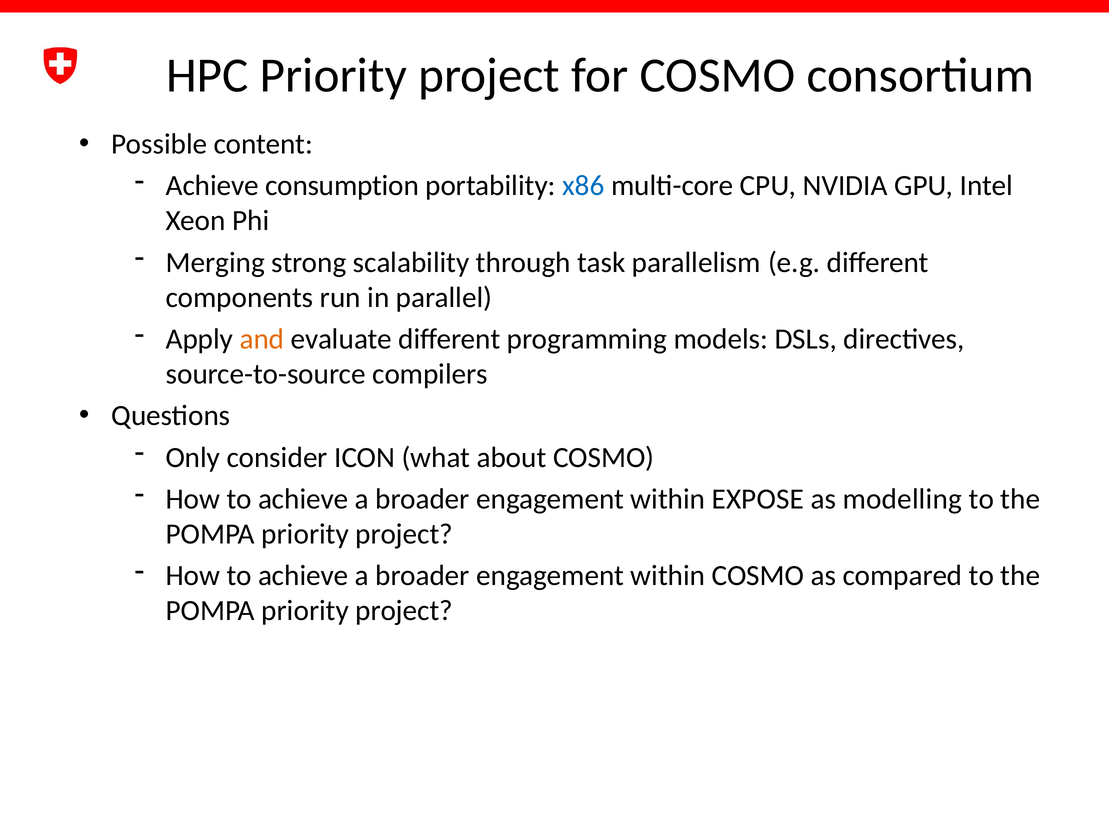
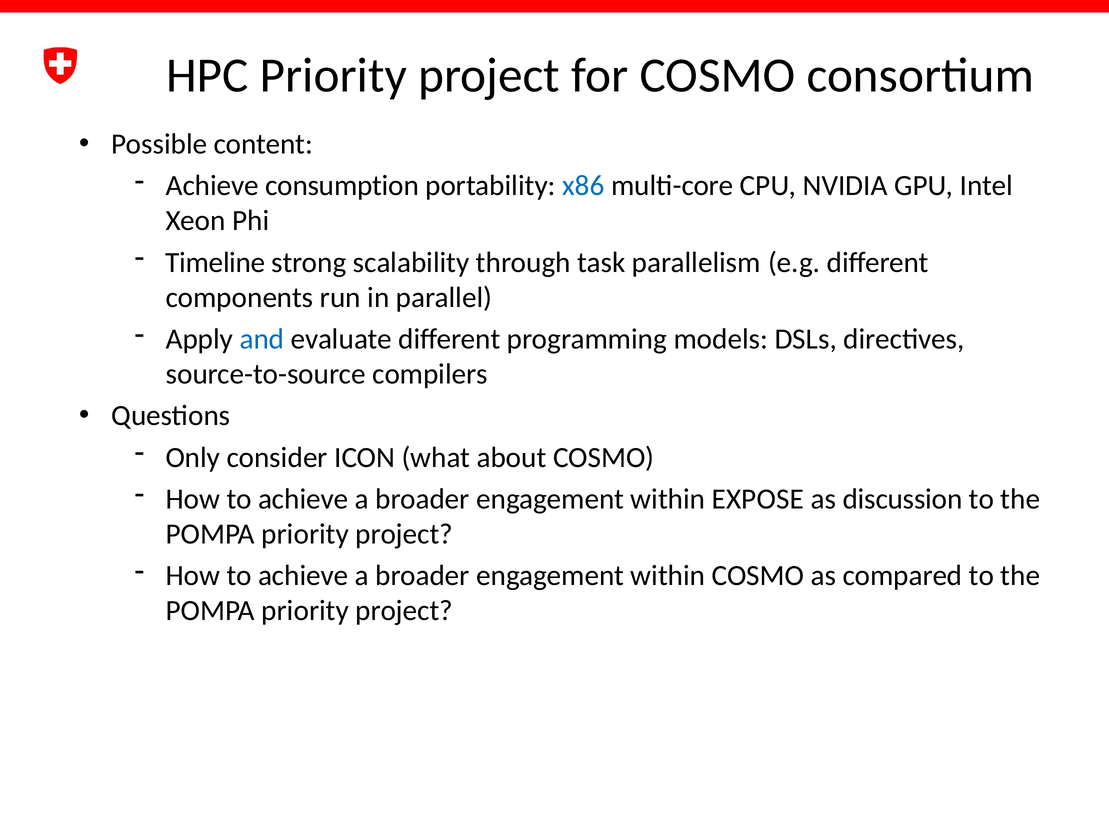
Merging: Merging -> Timeline
and colour: orange -> blue
modelling: modelling -> discussion
